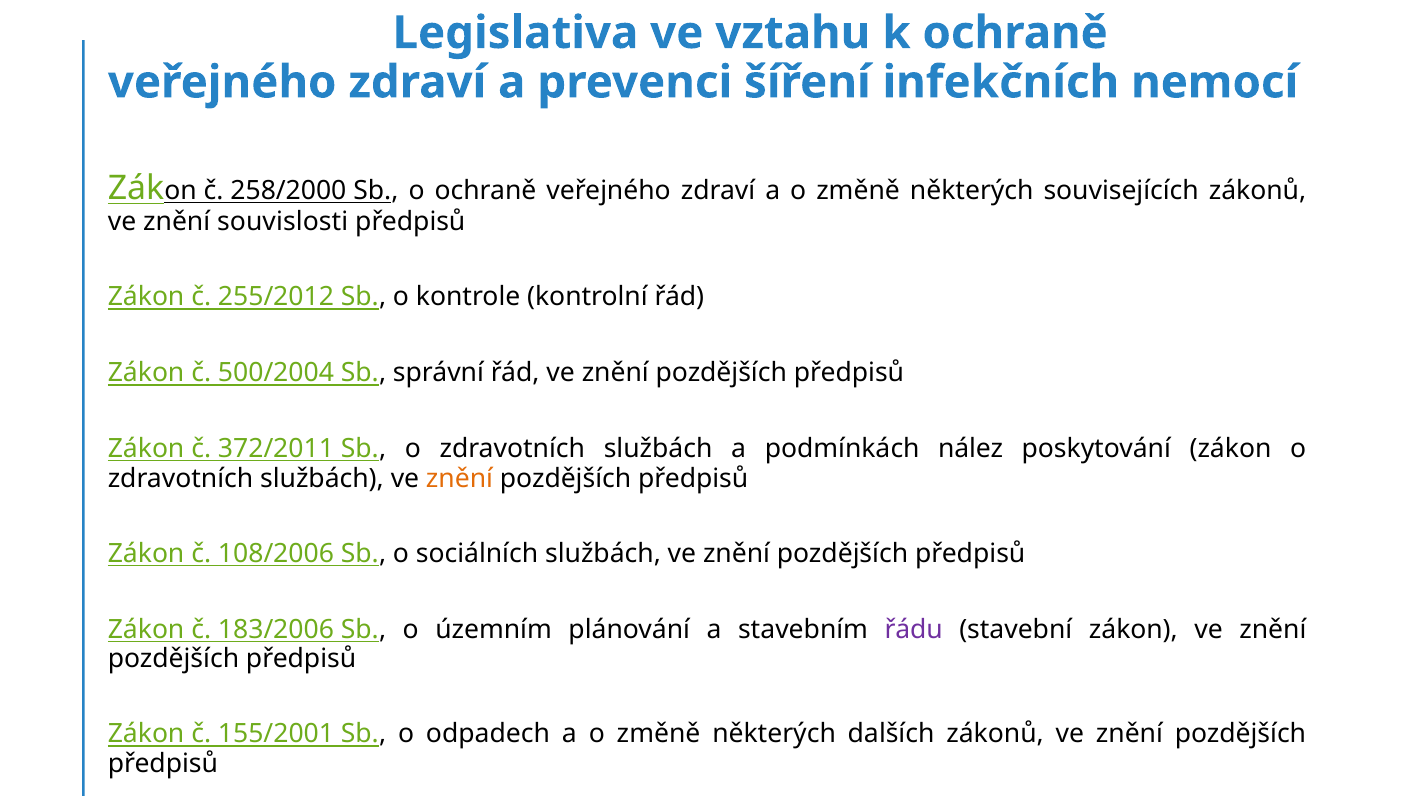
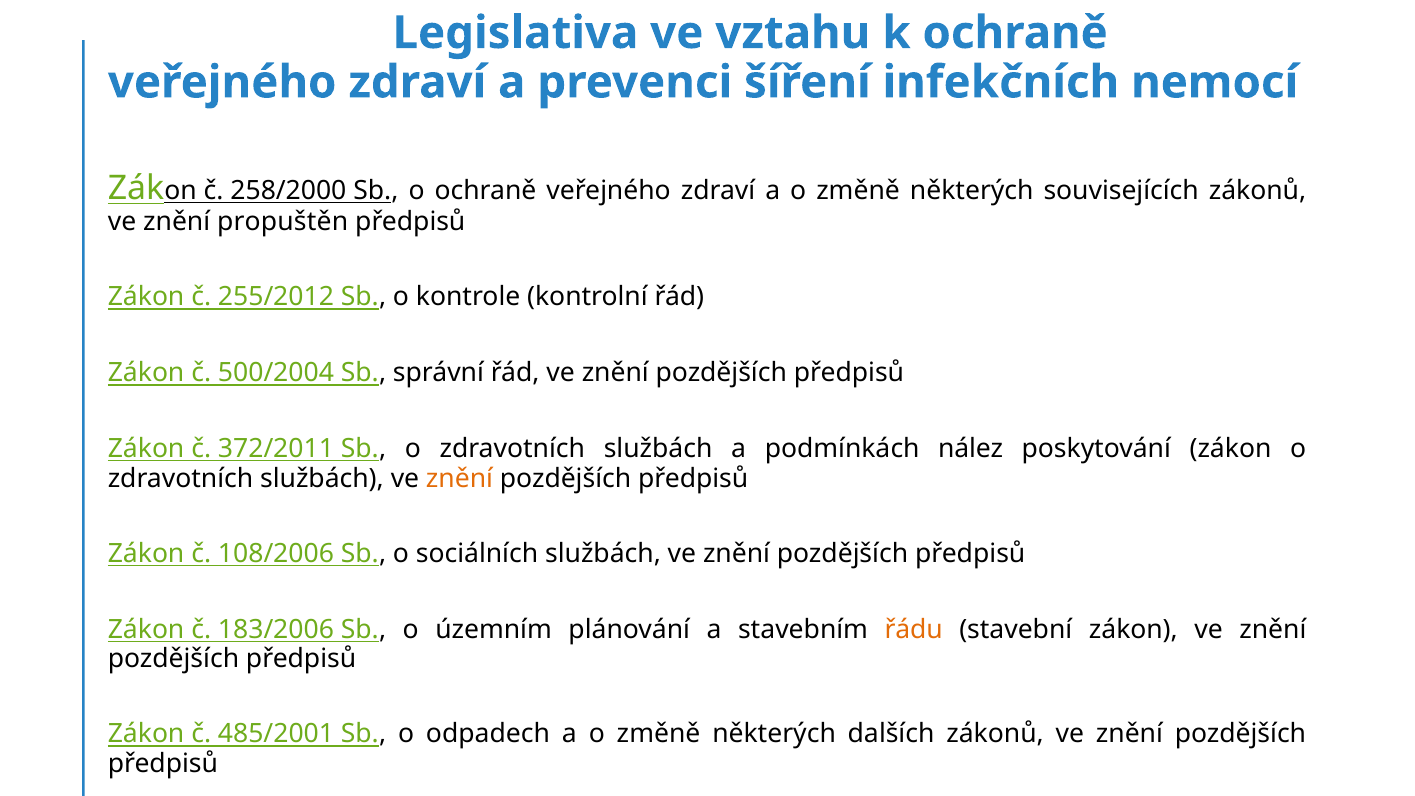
souvislosti: souvislosti -> propuštěn
řádu colour: purple -> orange
155/2001: 155/2001 -> 485/2001
